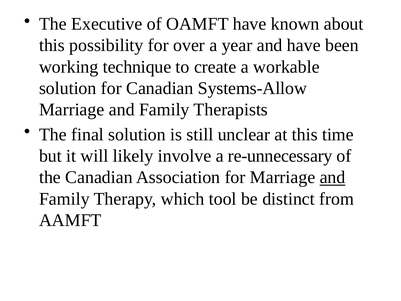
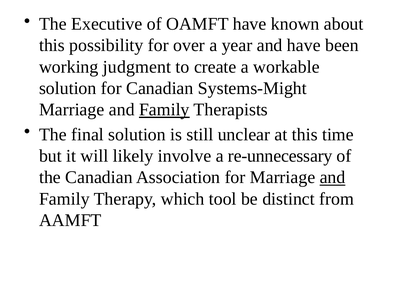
technique: technique -> judgment
Systems-Allow: Systems-Allow -> Systems-Might
Family at (164, 110) underline: none -> present
